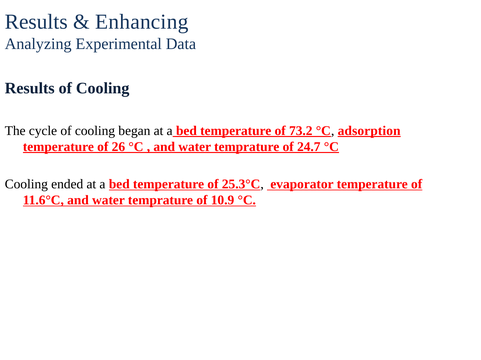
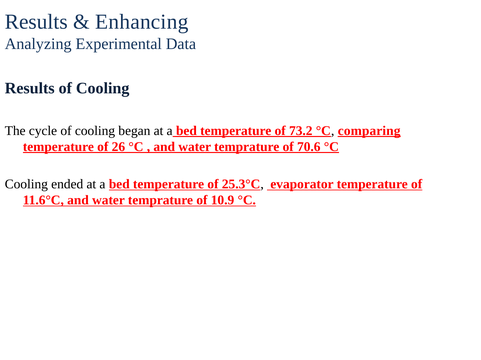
adsorption: adsorption -> comparing
24.7: 24.7 -> 70.6
